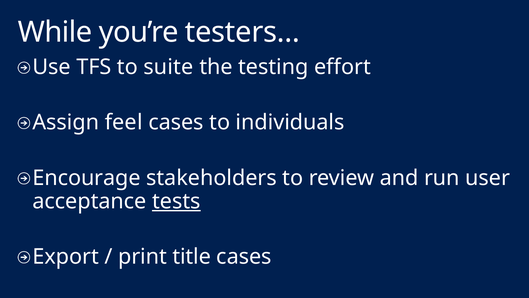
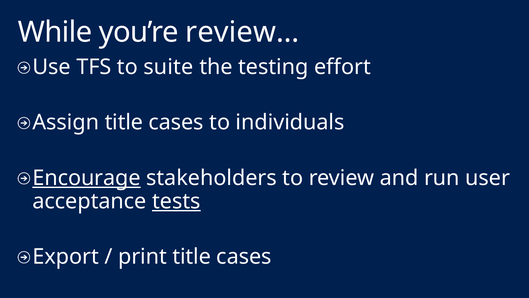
testers…: testers… -> review…
Assign feel: feel -> title
Encourage underline: none -> present
